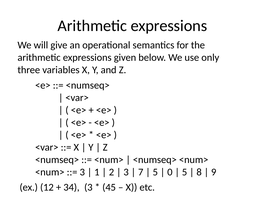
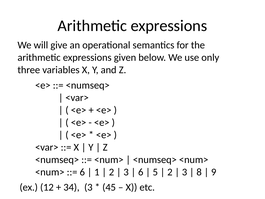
3 at (82, 172): 3 -> 6
7 at (141, 172): 7 -> 6
0 at (170, 172): 0 -> 2
5 at (185, 172): 5 -> 3
